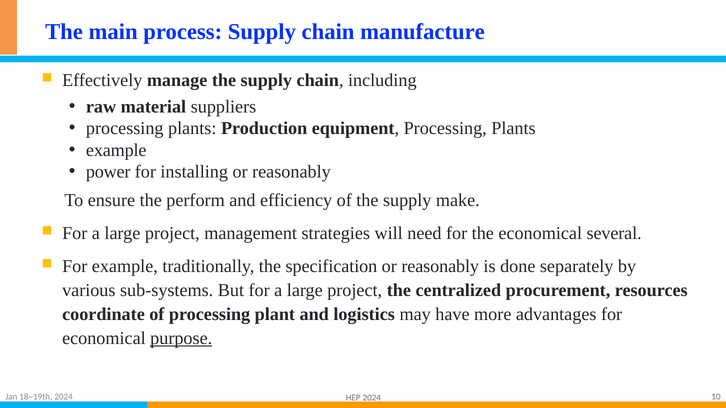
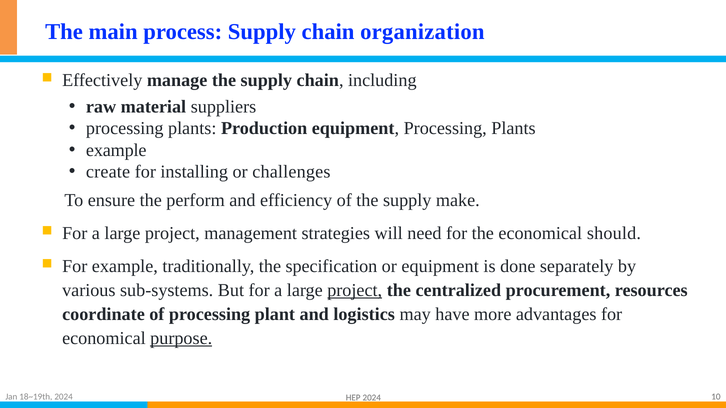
manufacture: manufacture -> organization
power: power -> create
reasonably at (291, 172): reasonably -> challenges
several: several -> should
reasonably at (440, 267): reasonably -> equipment
project at (355, 291) underline: none -> present
